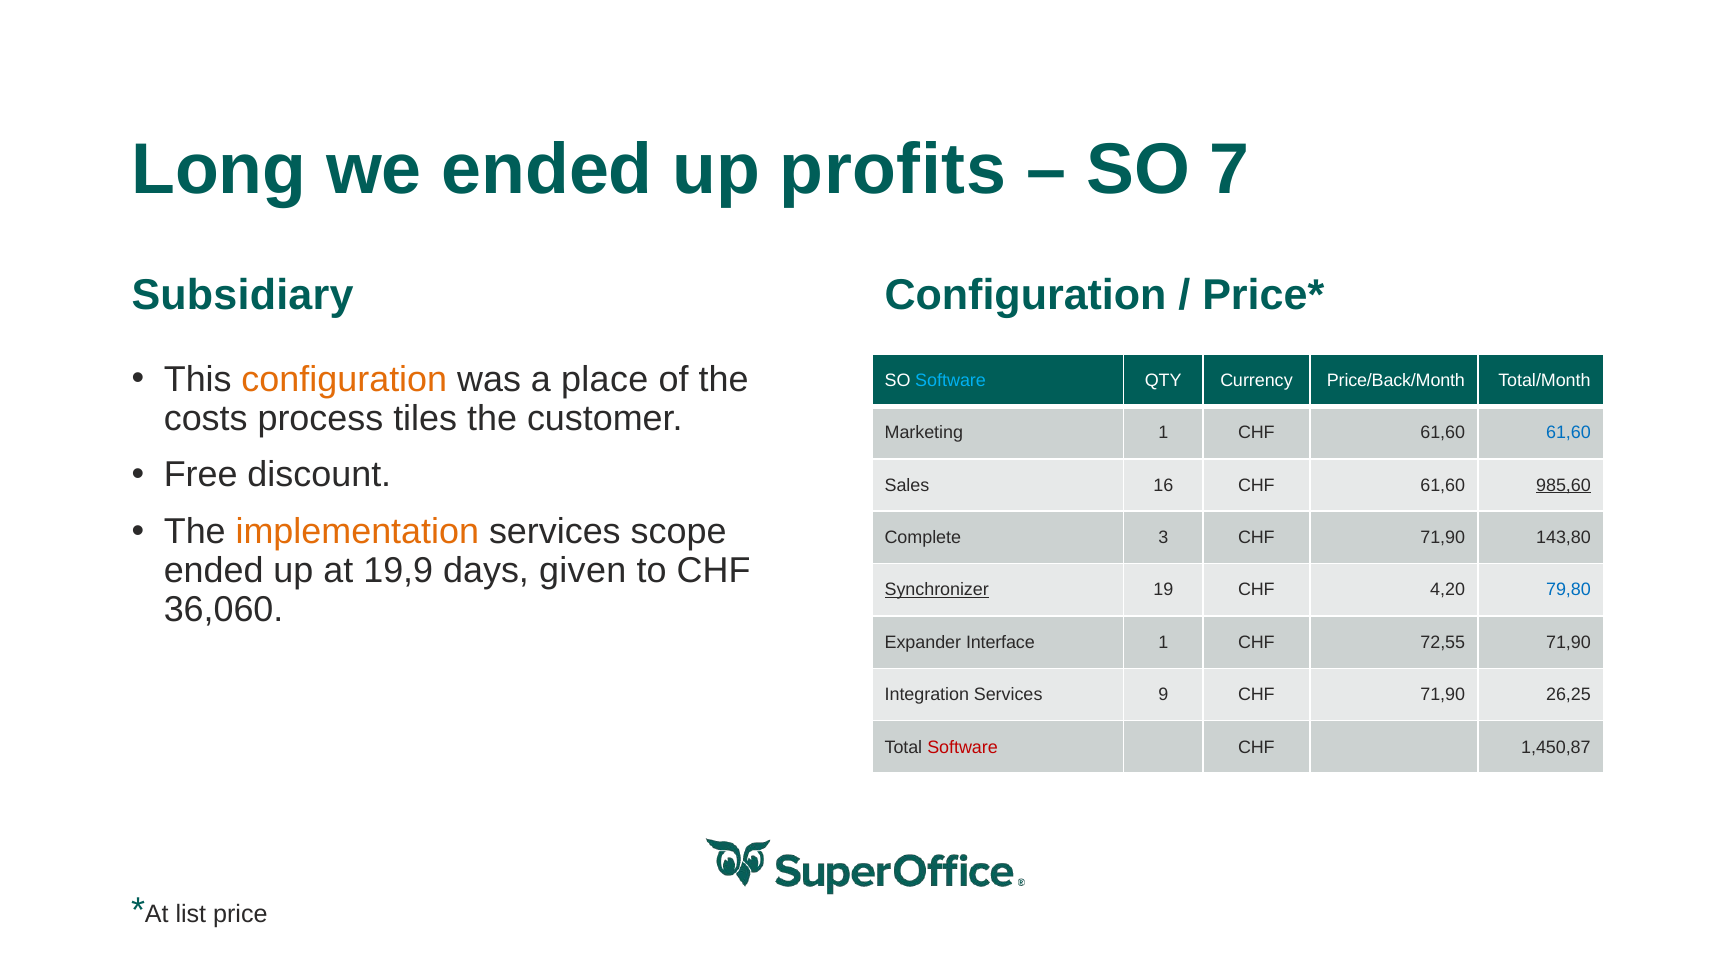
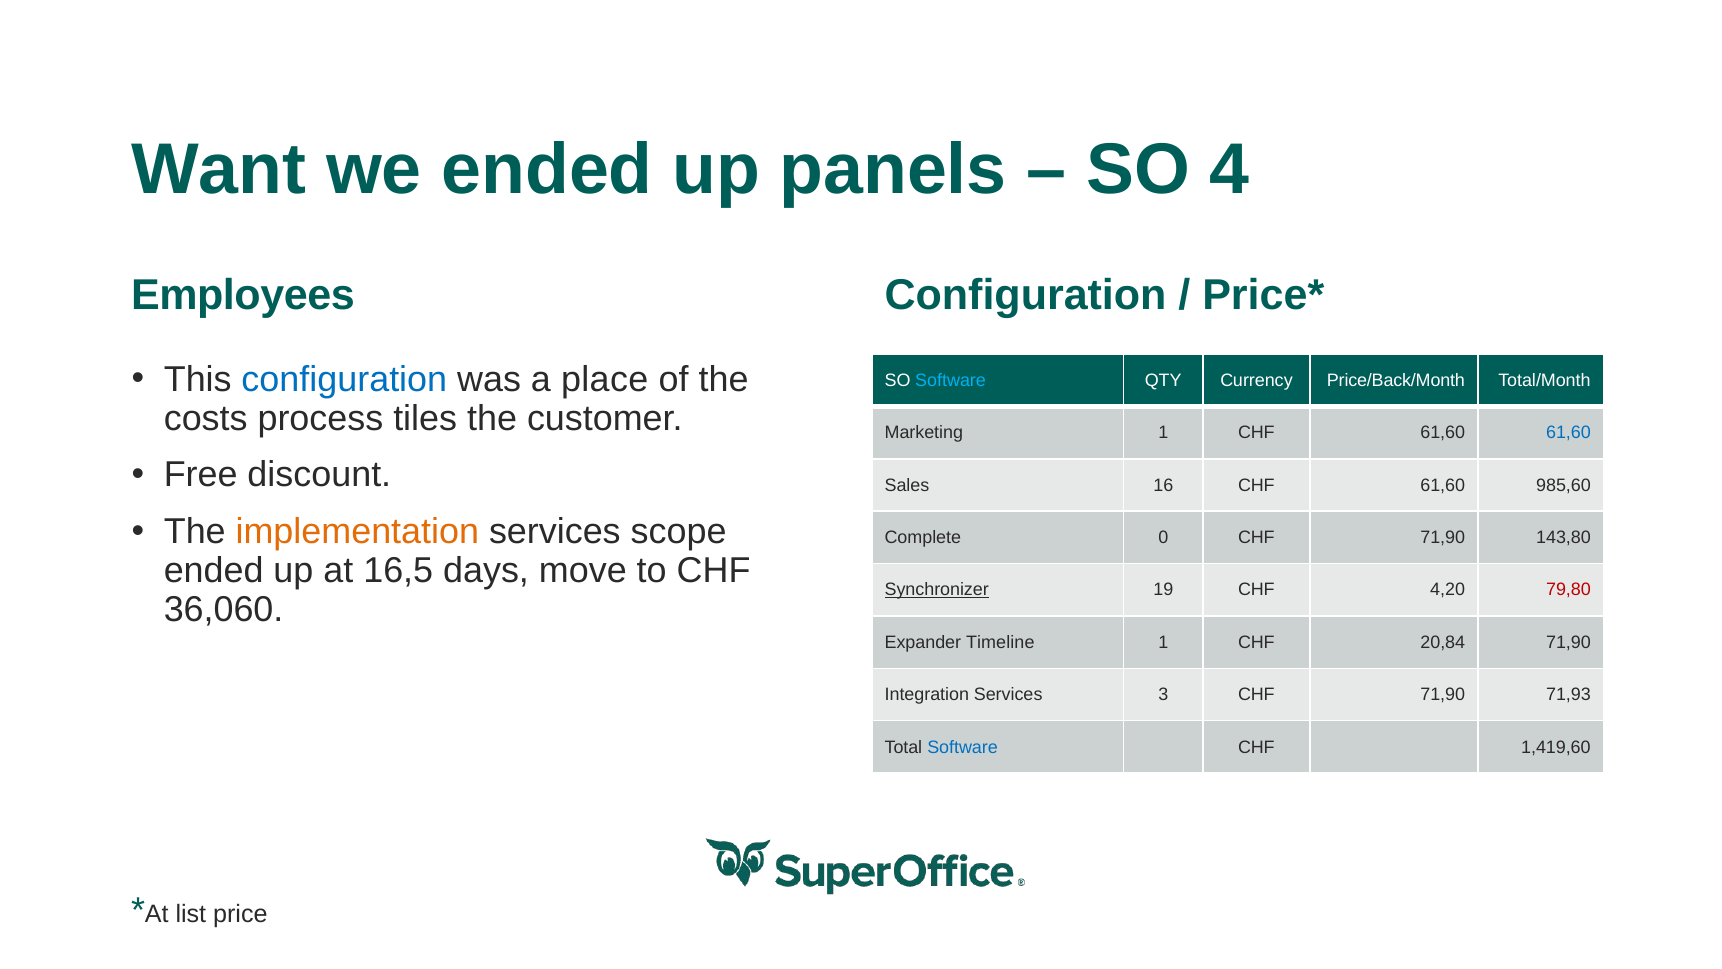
Long: Long -> Want
profits: profits -> panels
7: 7 -> 4
Subsidiary: Subsidiary -> Employees
configuration at (344, 379) colour: orange -> blue
985,60 underline: present -> none
3: 3 -> 0
19,9: 19,9 -> 16,5
given: given -> move
79,80 colour: blue -> red
Interface: Interface -> Timeline
72,55: 72,55 -> 20,84
9: 9 -> 3
26,25: 26,25 -> 71,93
Software at (963, 747) colour: red -> blue
1,450,87: 1,450,87 -> 1,419,60
